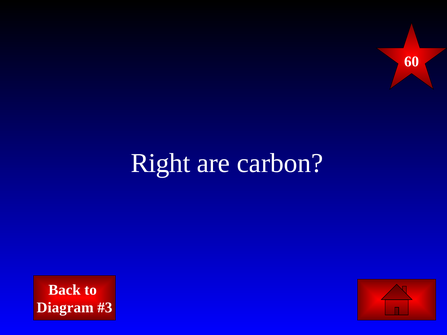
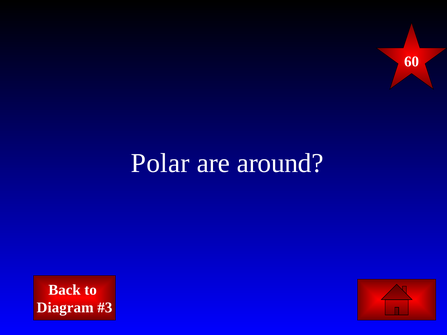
Right: Right -> Polar
carbon: carbon -> around
